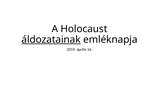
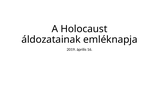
áldozatainak underline: present -> none
